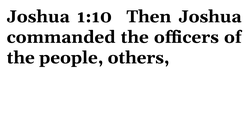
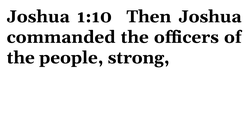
others: others -> strong
